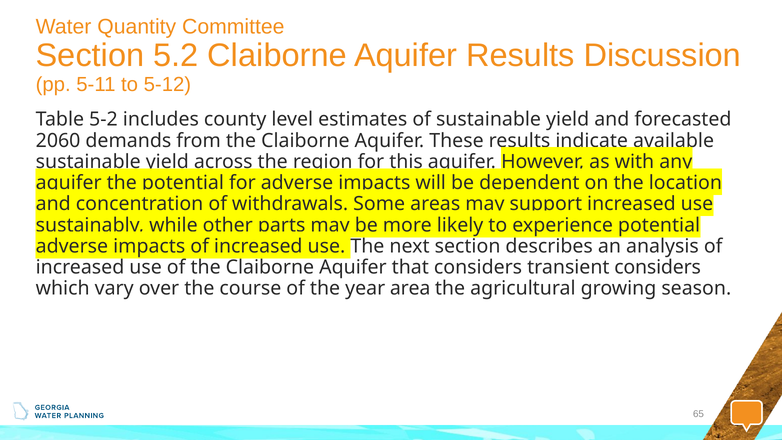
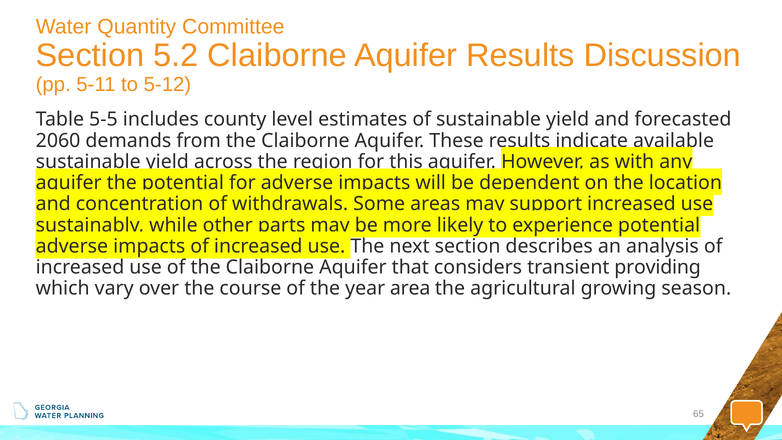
5-2: 5-2 -> 5-5
transient considers: considers -> providing
